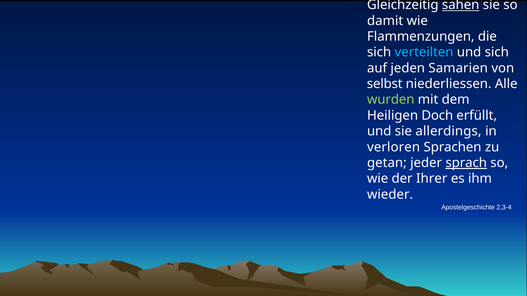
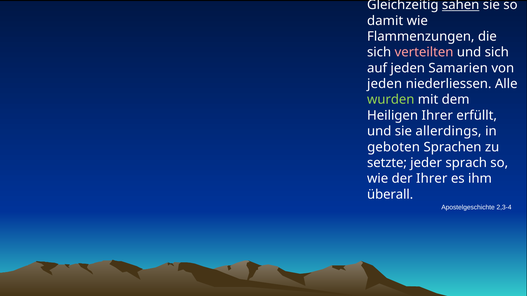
verteilten colour: light blue -> pink
selbst at (385, 84): selbst -> jeden
Heiligen Doch: Doch -> Ihrer
verloren: verloren -> geboten
getan: getan -> setzte
sprach underline: present -> none
wieder: wieder -> überall
